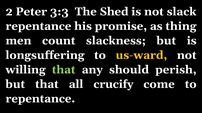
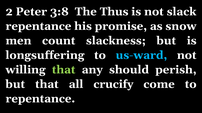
3:3: 3:3 -> 3:8
Shed: Shed -> Thus
thing: thing -> snow
us-ward colour: yellow -> light blue
